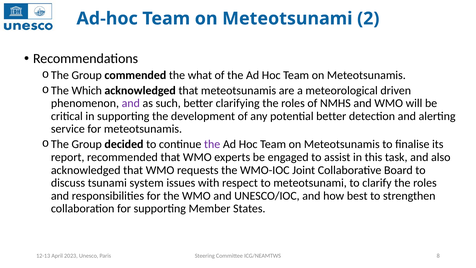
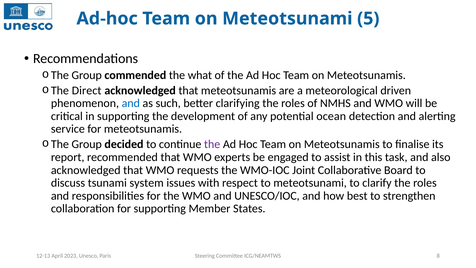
2: 2 -> 5
Which: Which -> Direct
and at (131, 103) colour: purple -> blue
potential better: better -> ocean
